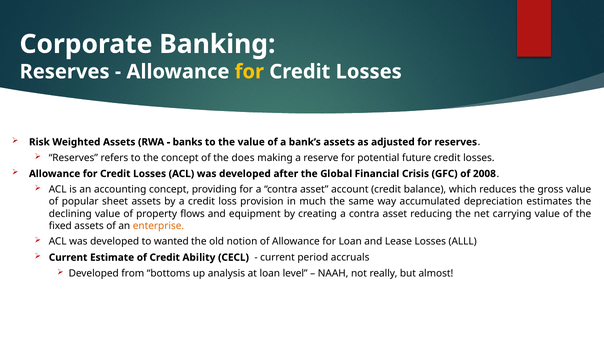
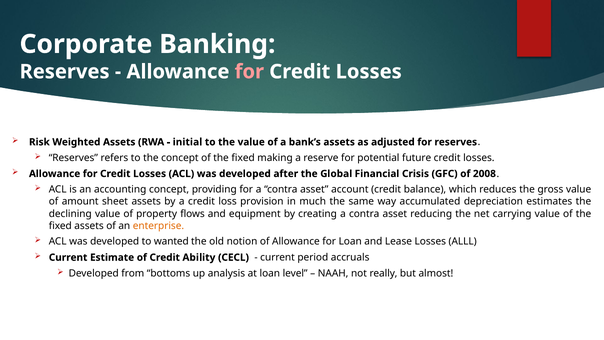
for at (249, 72) colour: yellow -> pink
banks: banks -> initial
concept of the does: does -> fixed
popular: popular -> amount
